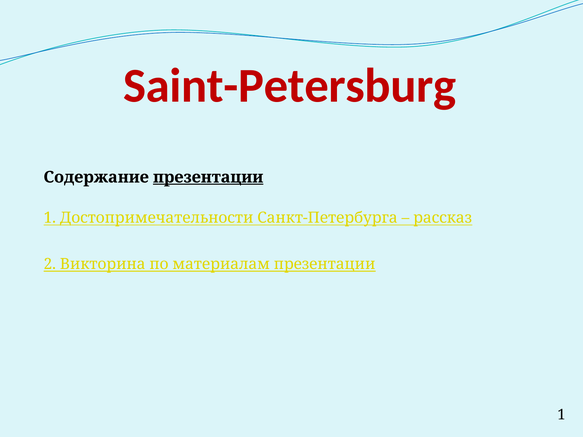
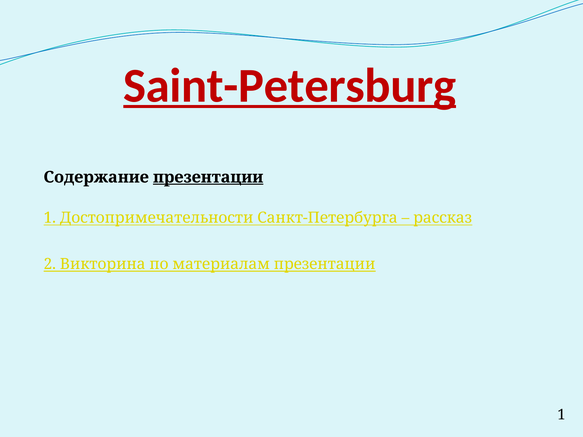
Saint-Petersburg underline: none -> present
